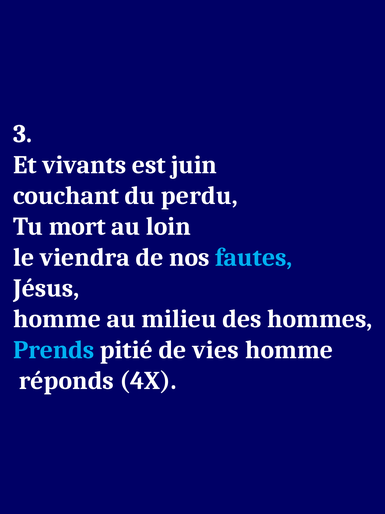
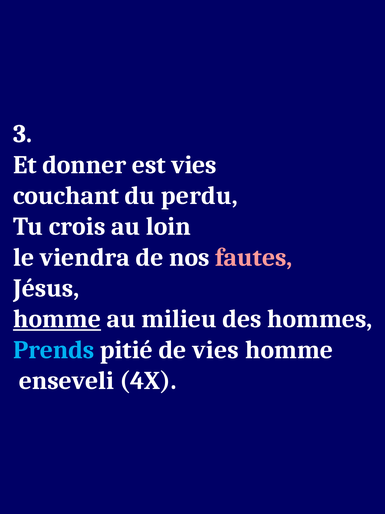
vivants: vivants -> donner
est juin: juin -> vies
mort: mort -> crois
fautes colour: light blue -> pink
homme at (57, 319) underline: none -> present
réponds: réponds -> enseveli
